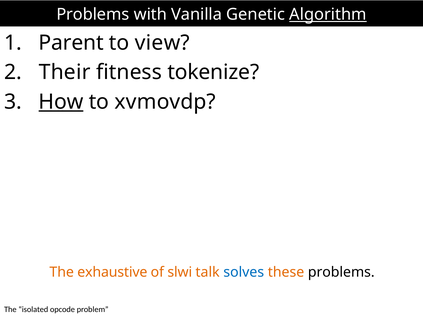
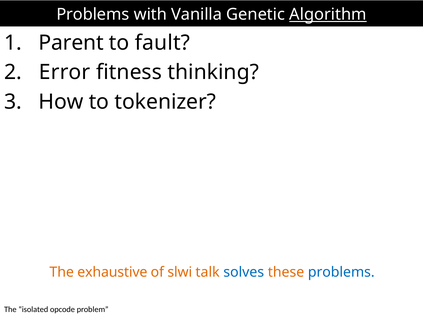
view: view -> fault
Their: Their -> Error
tokenize: tokenize -> thinking
How underline: present -> none
xvmovdp: xvmovdp -> tokenizer
problems at (341, 272) colour: black -> blue
